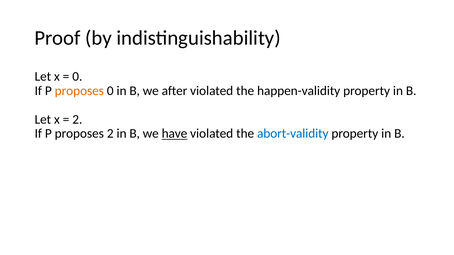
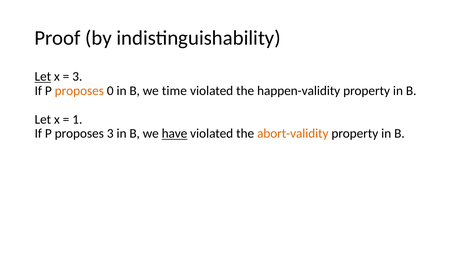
Let at (43, 77) underline: none -> present
0 at (77, 77): 0 -> 3
after: after -> time
2 at (77, 120): 2 -> 1
proposes 2: 2 -> 3
abort-validity colour: blue -> orange
